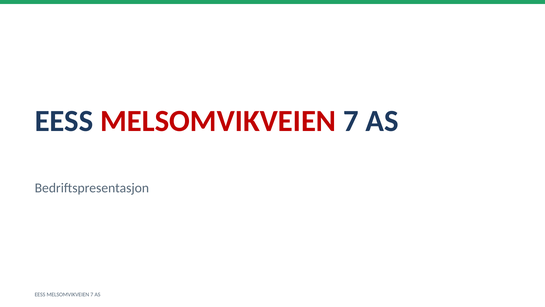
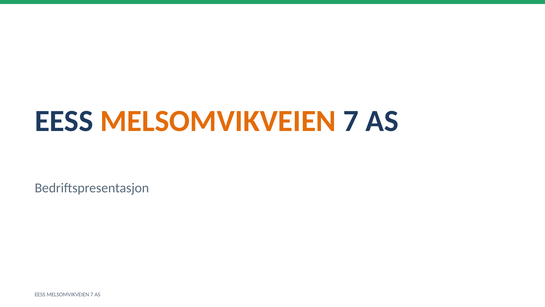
MELSOMVIKVEIEN at (218, 121) colour: red -> orange
